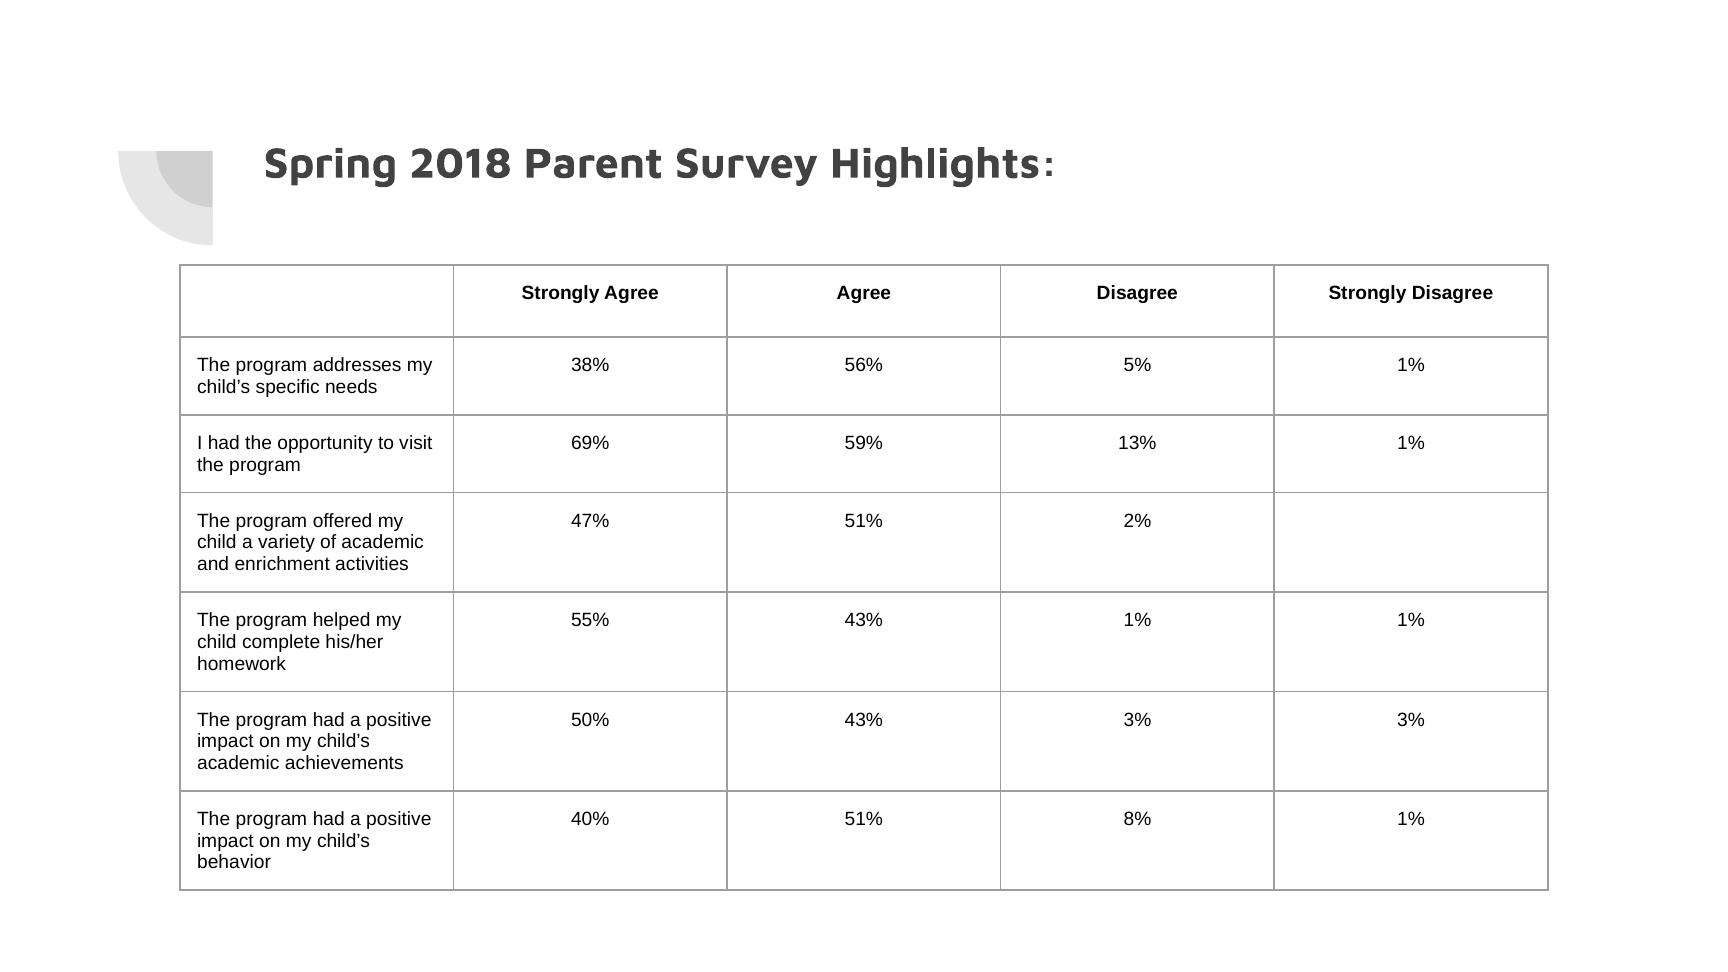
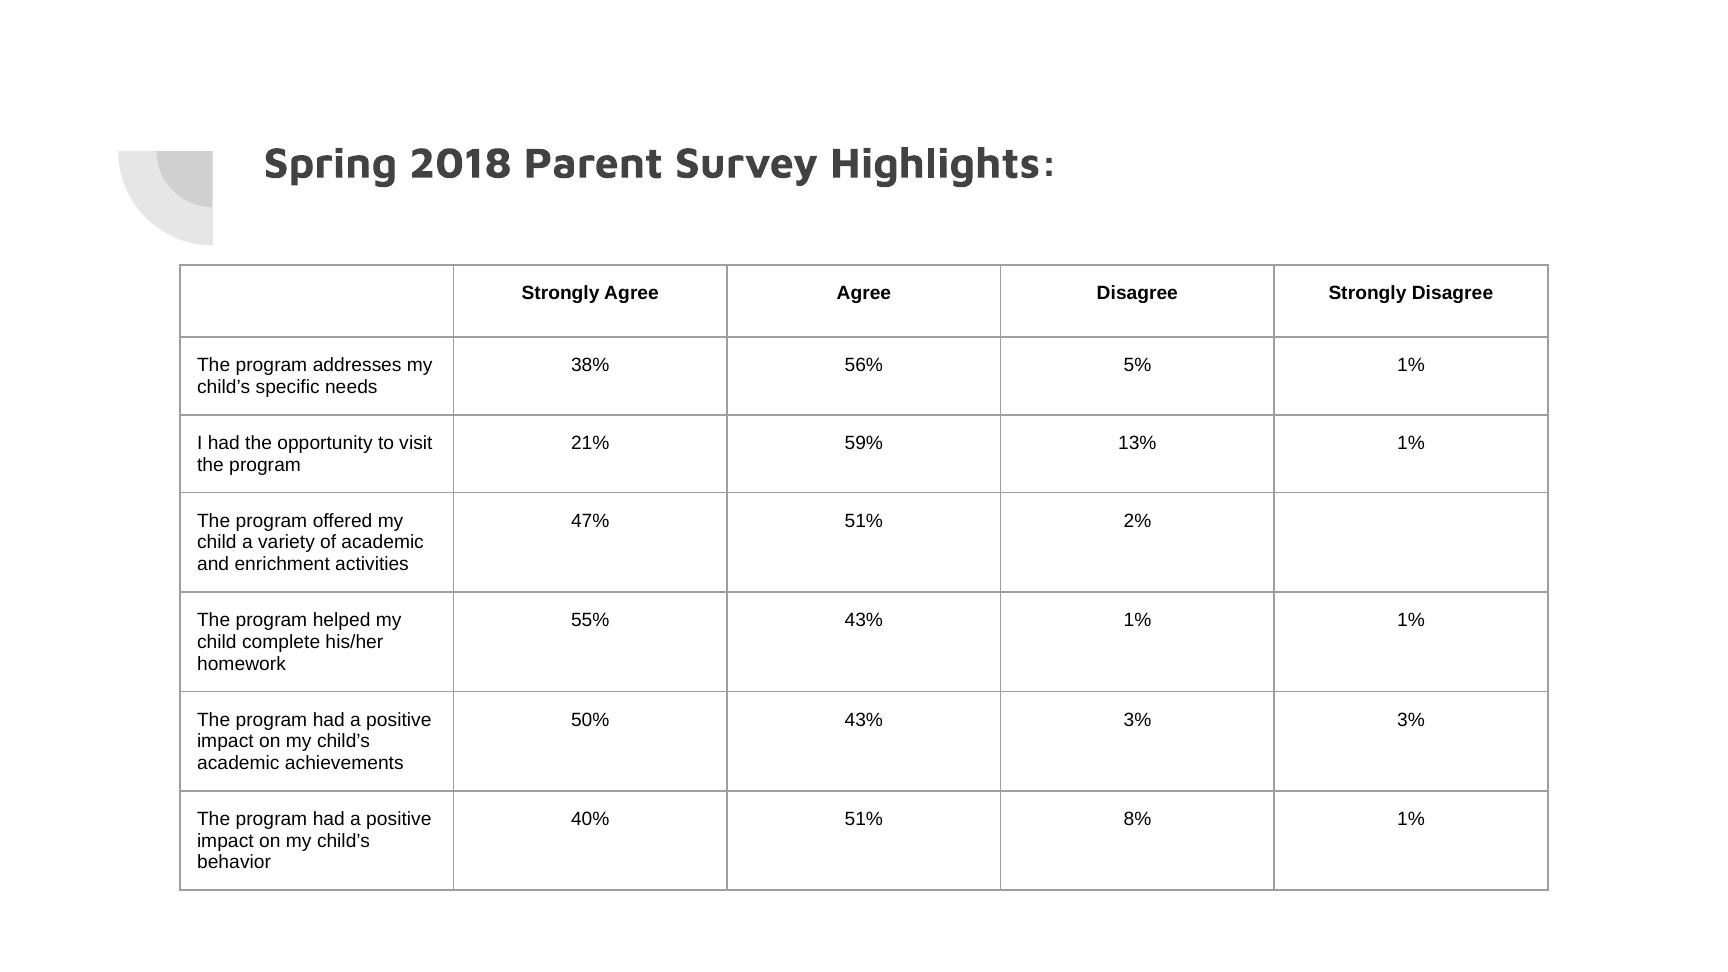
69%: 69% -> 21%
